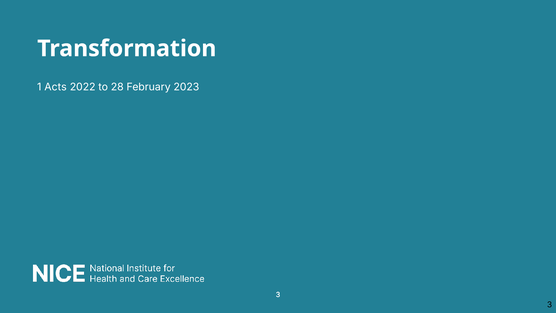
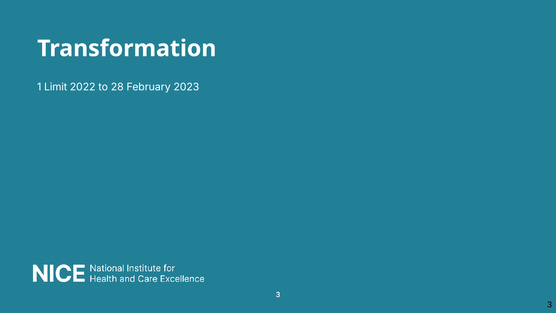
Acts: Acts -> Limit
